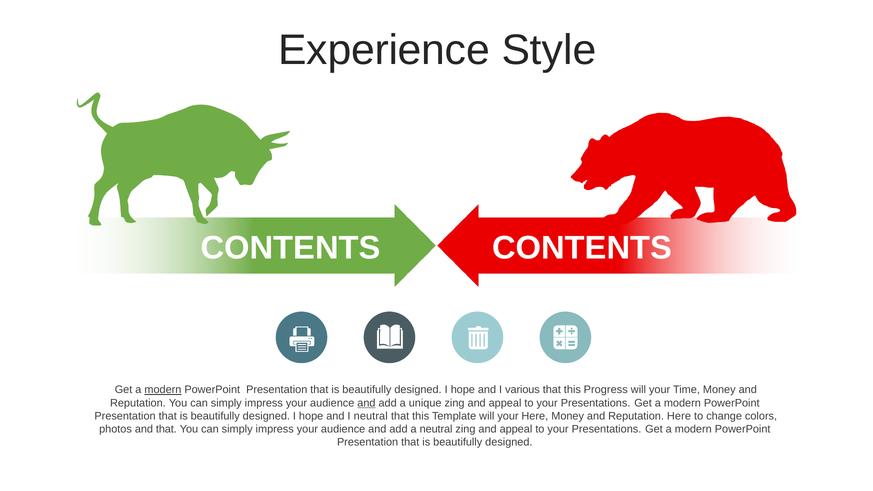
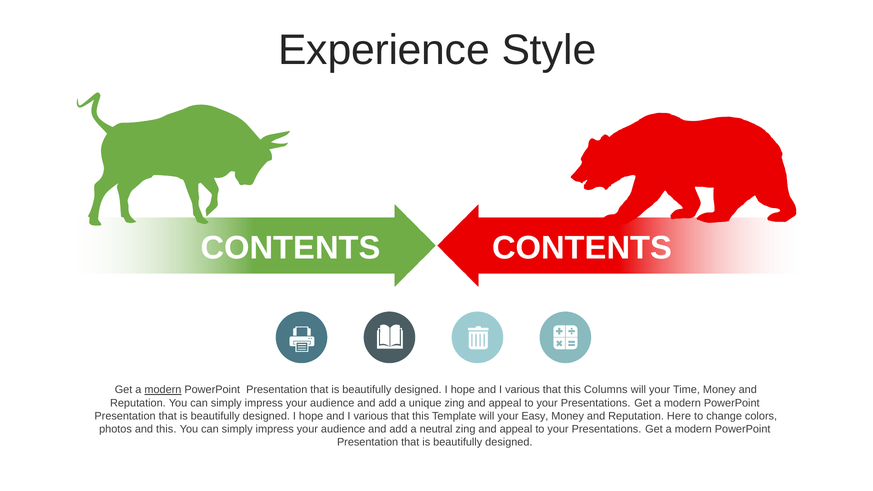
Progress: Progress -> Columns
and at (366, 403) underline: present -> none
neutral at (371, 416): neutral -> various
your Here: Here -> Easy
and that: that -> this
